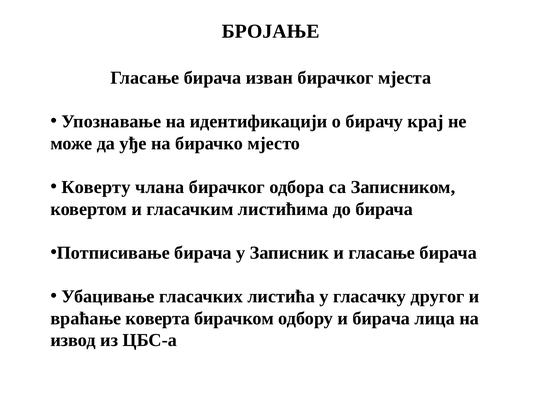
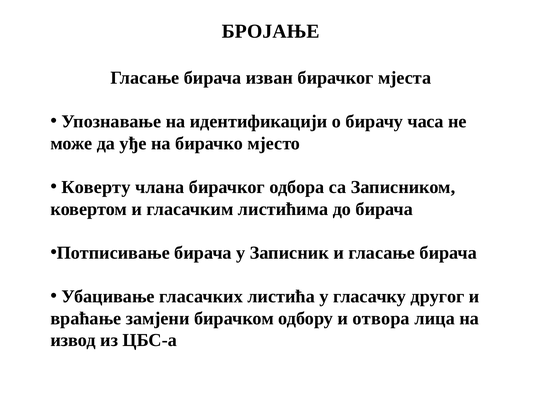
крај: крај -> часа
коверта: коверта -> замјени
и бирача: бирача -> отвора
